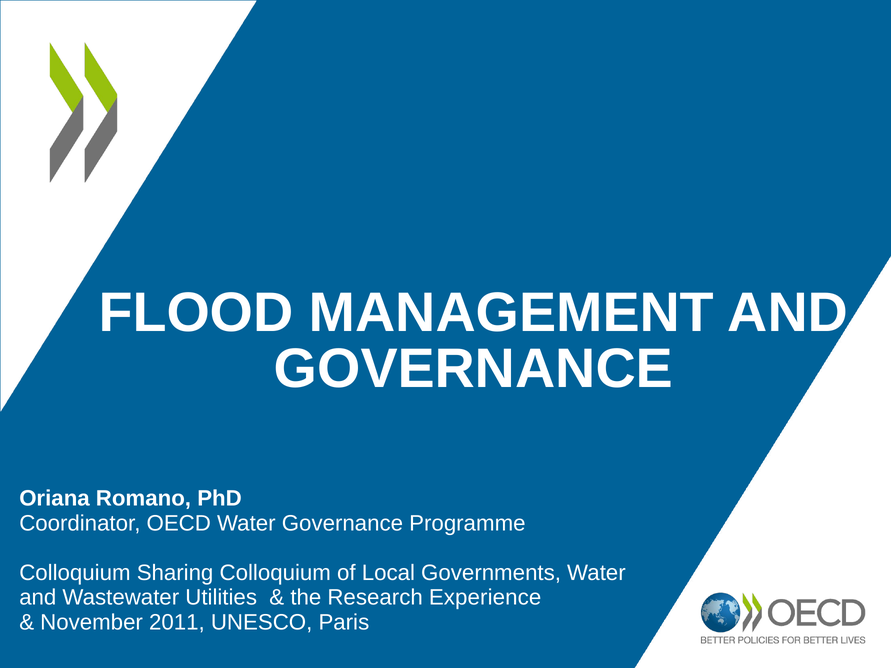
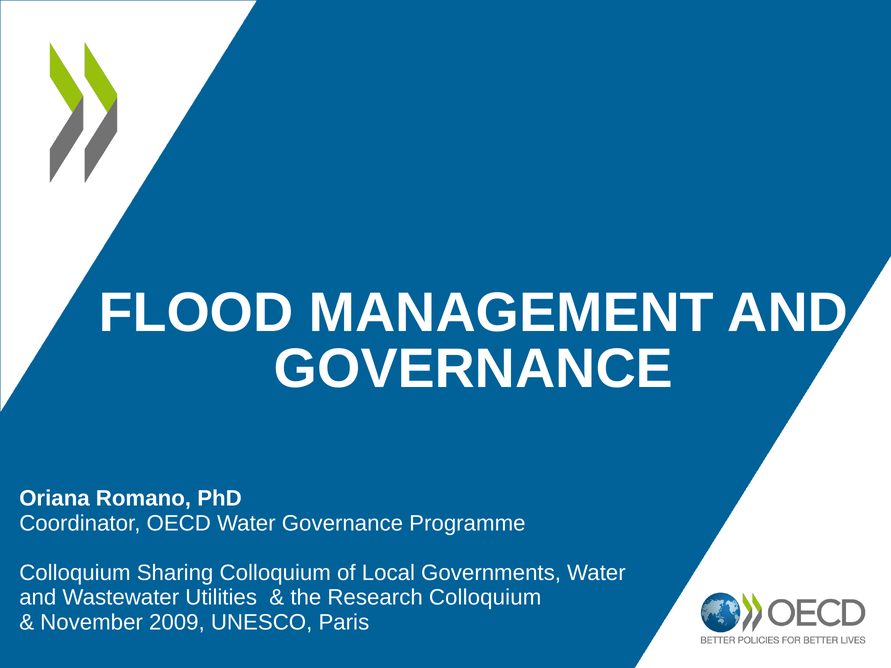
Research Experience: Experience -> Colloquium
2011: 2011 -> 2009
